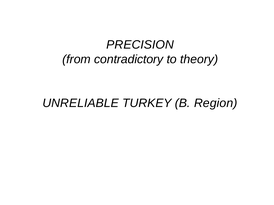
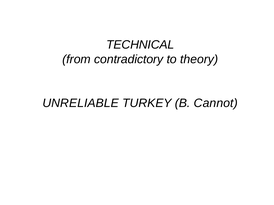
PRECISION: PRECISION -> TECHNICAL
Region: Region -> Cannot
